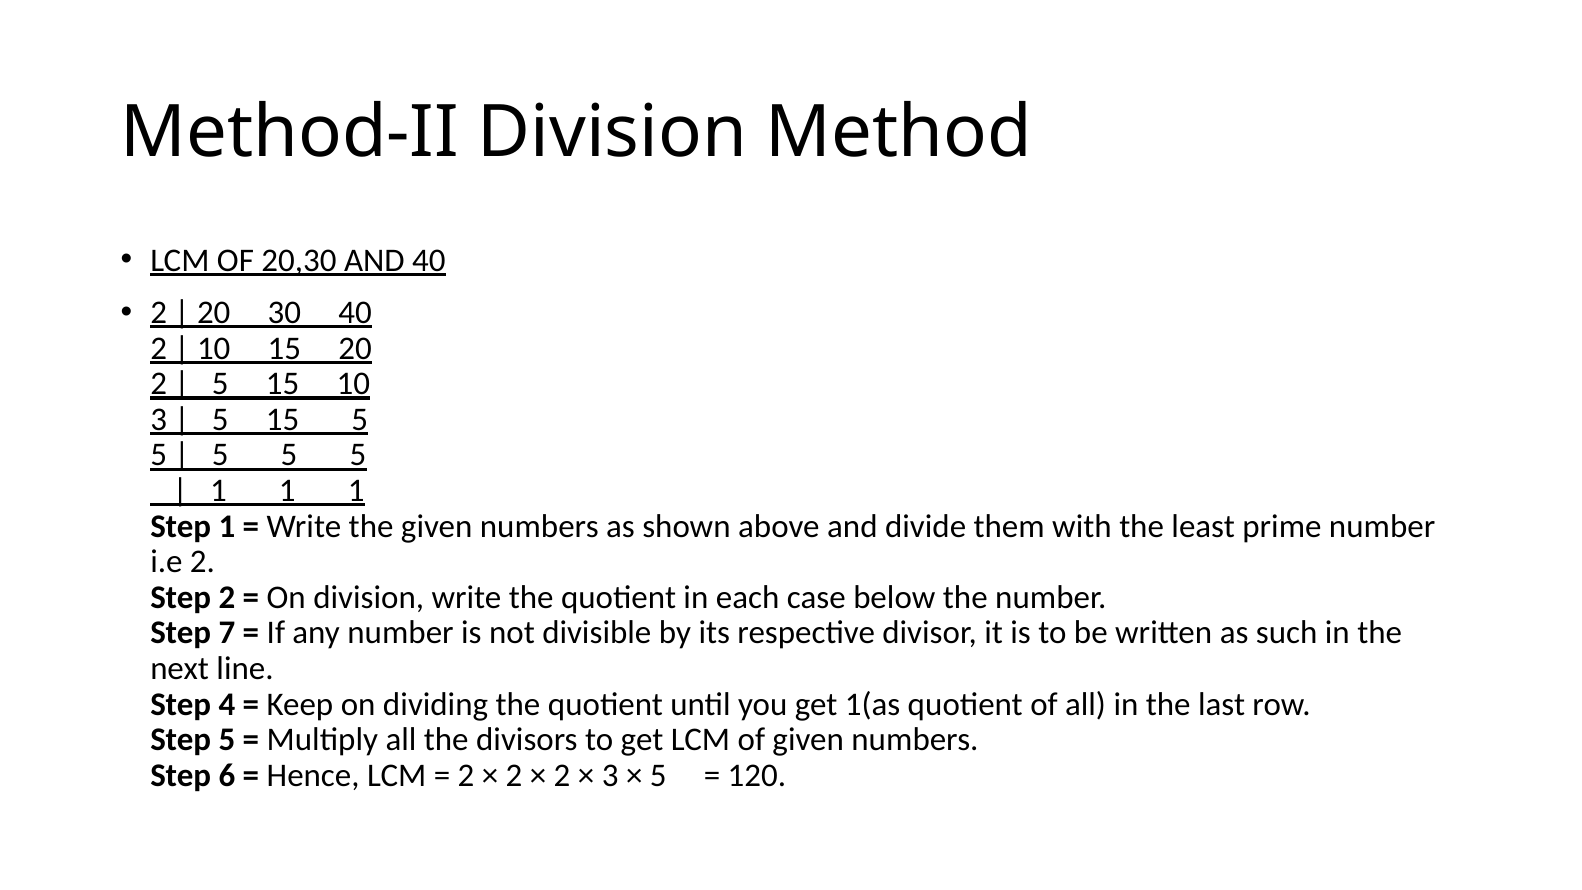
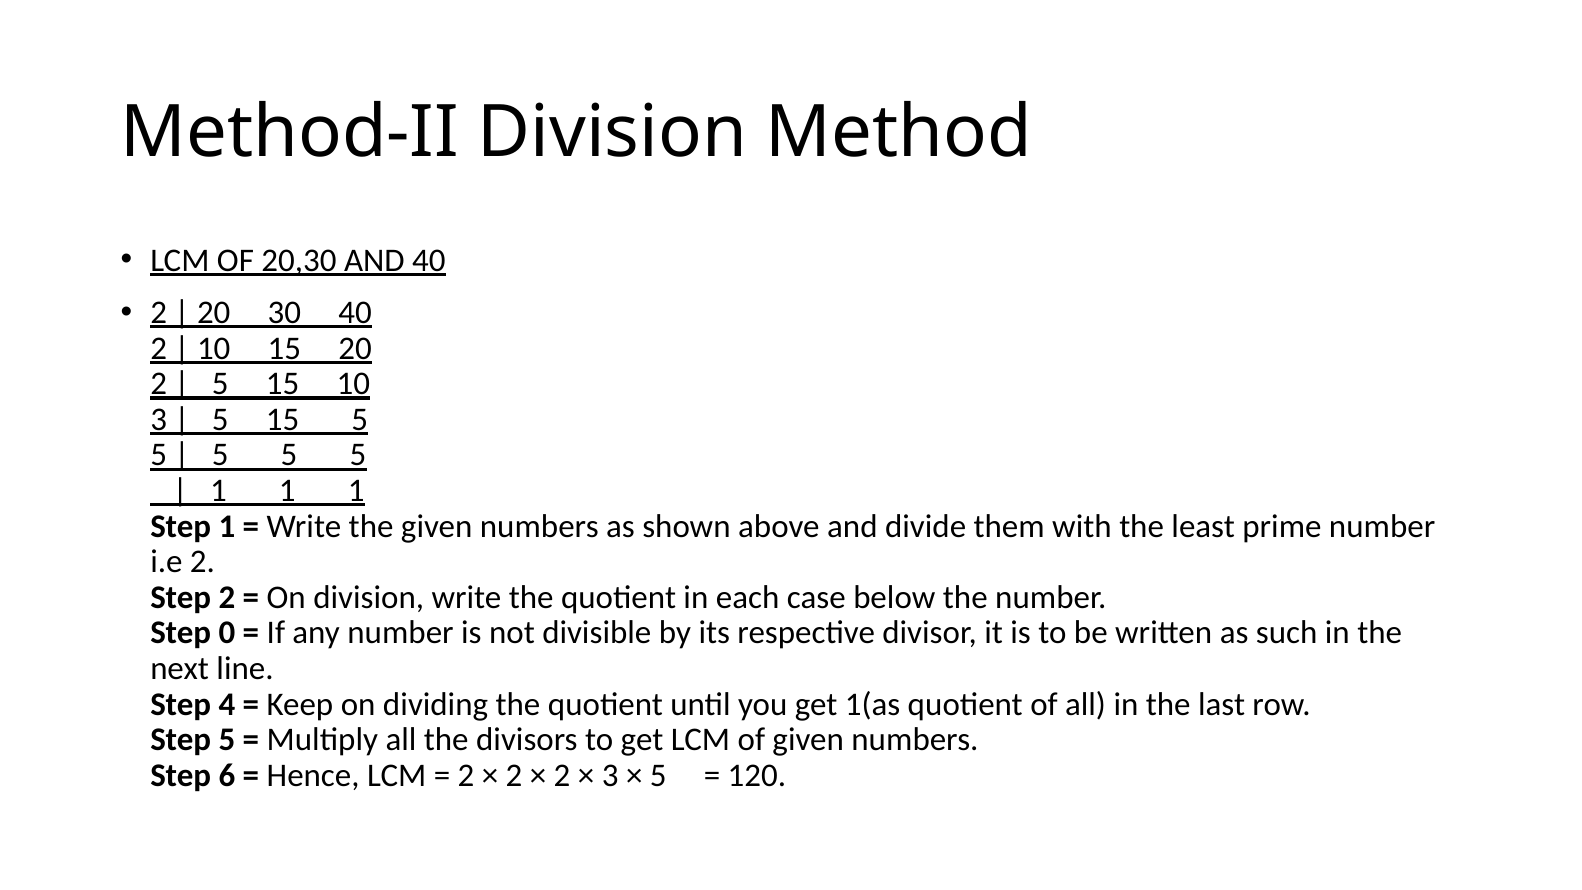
7: 7 -> 0
